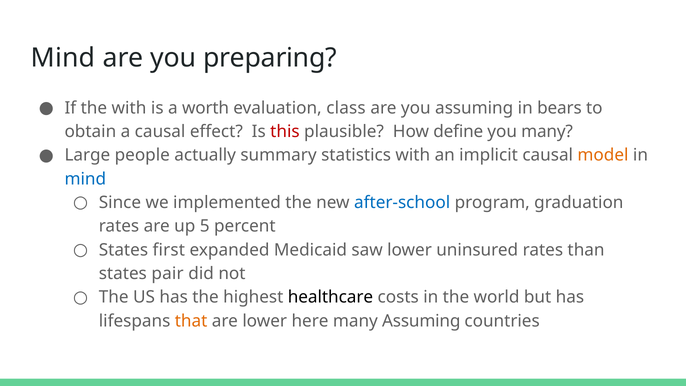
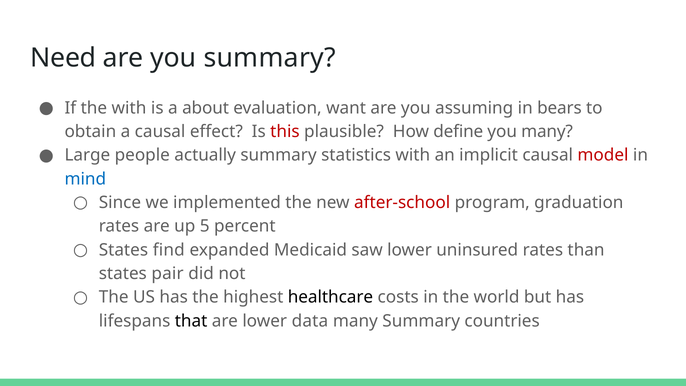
Mind at (63, 58): Mind -> Need
you preparing: preparing -> summary
worth: worth -> about
class: class -> want
model colour: orange -> red
after-school colour: blue -> red
first: first -> find
that colour: orange -> black
here: here -> data
many Assuming: Assuming -> Summary
